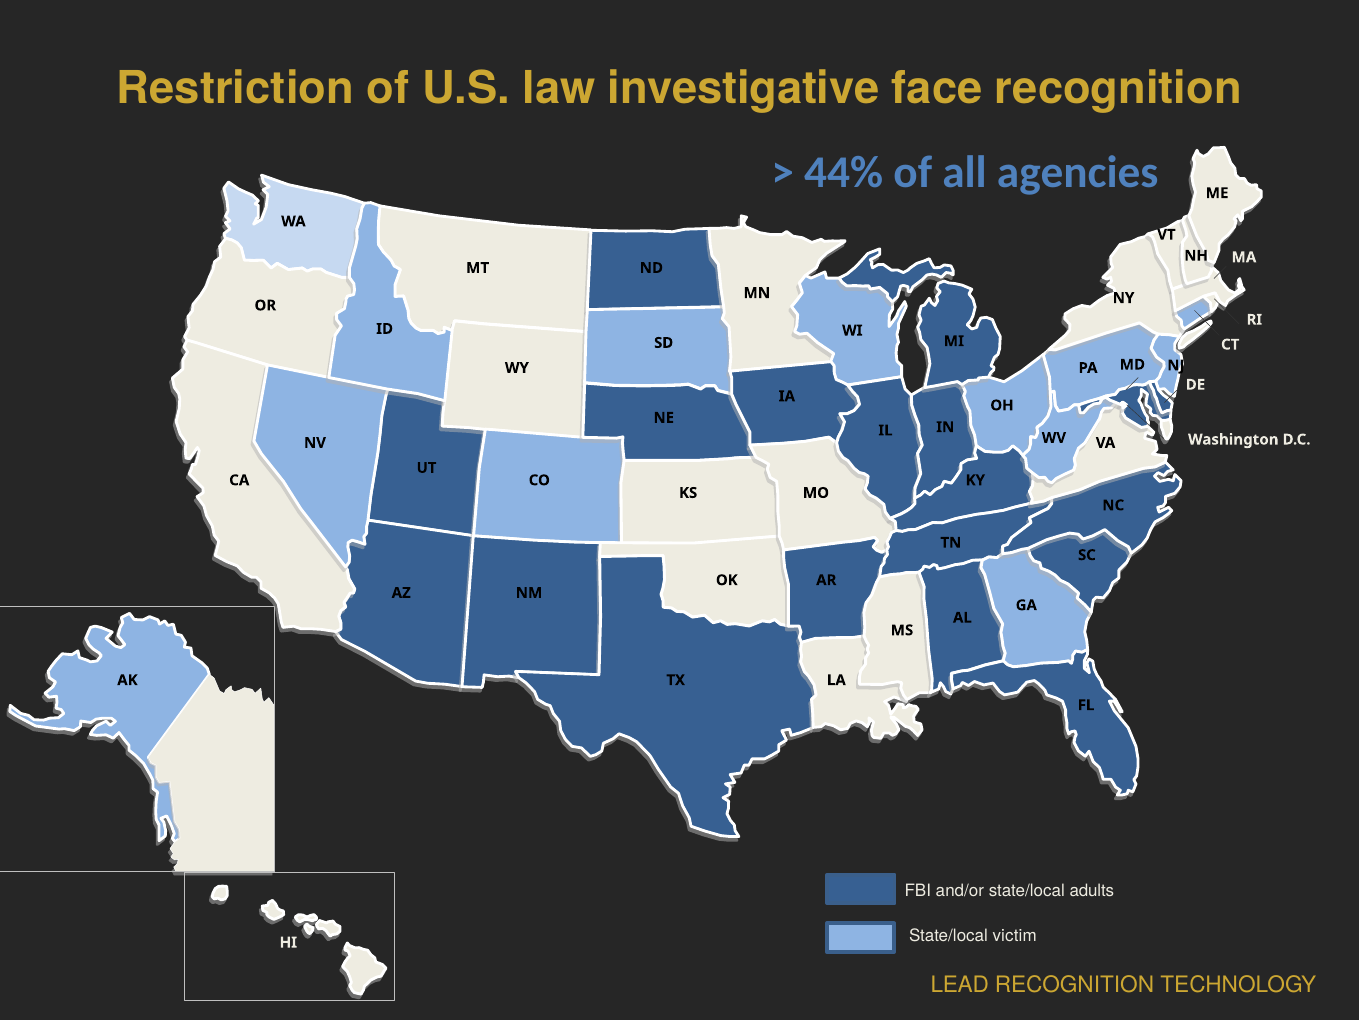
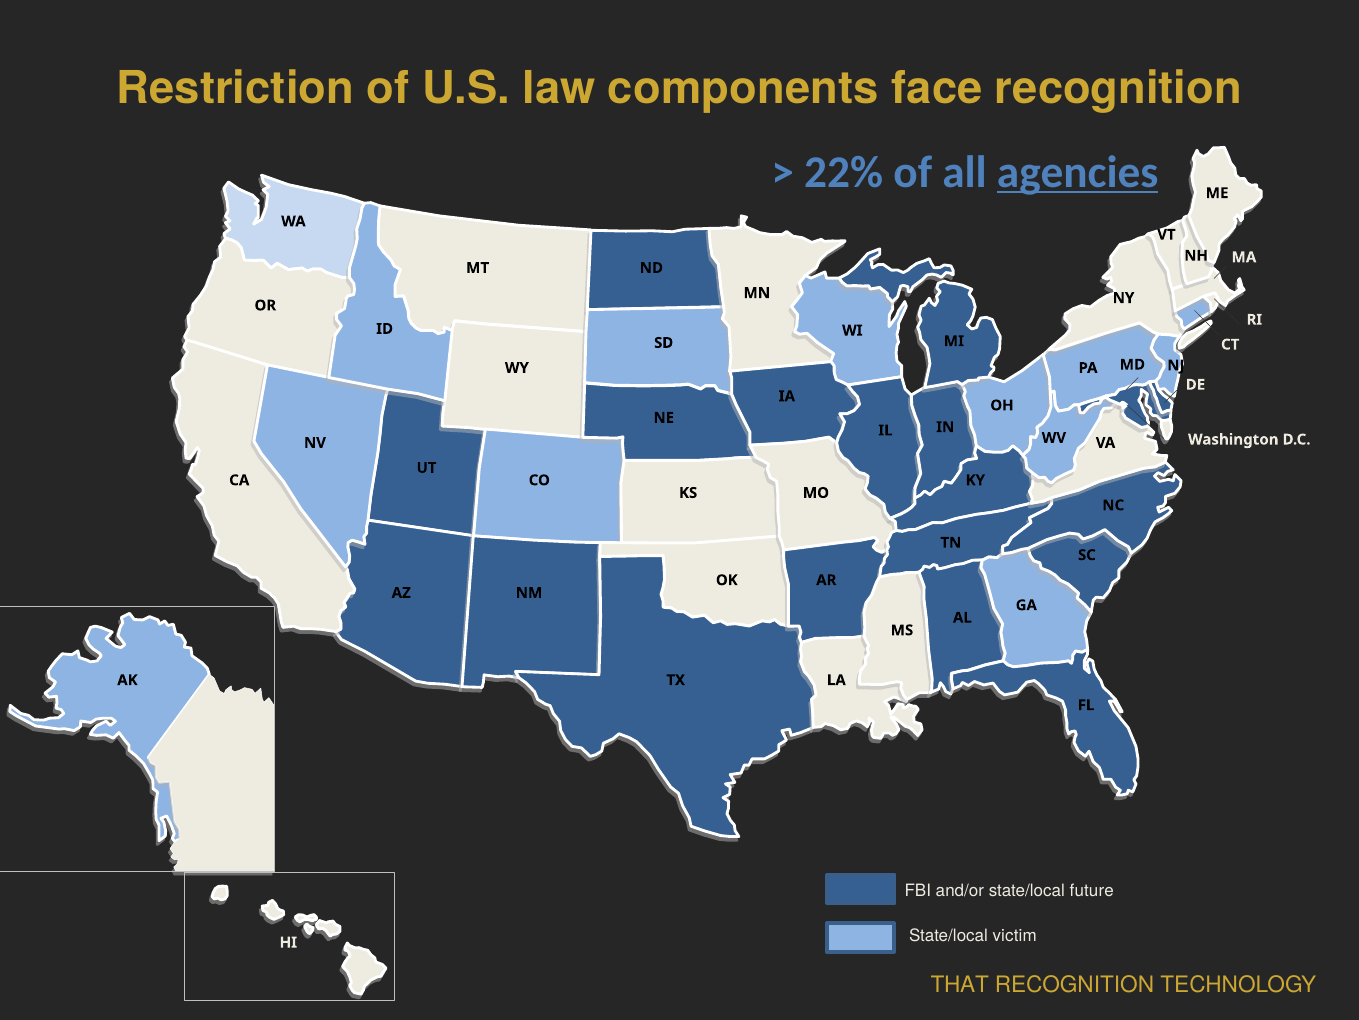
investigative: investigative -> components
44%: 44% -> 22%
agencies underline: none -> present
adults: adults -> future
LEAD: LEAD -> THAT
